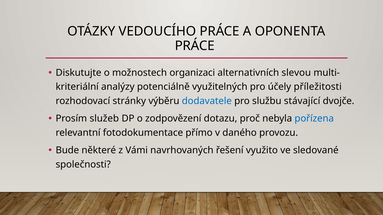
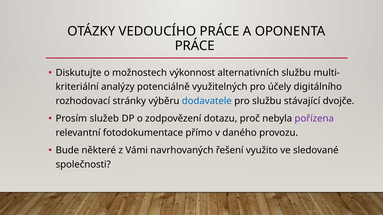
organizaci: organizaci -> výkonnost
alternativních slevou: slevou -> službu
příležitosti: příležitosti -> digitálního
pořízena colour: blue -> purple
